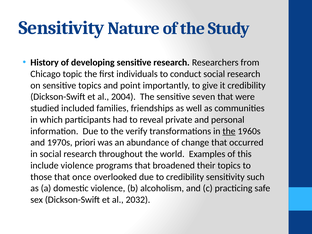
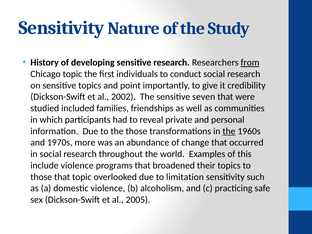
from underline: none -> present
2004: 2004 -> 2002
the verify: verify -> those
priori: priori -> more
that once: once -> topic
to credibility: credibility -> limitation
2032: 2032 -> 2005
